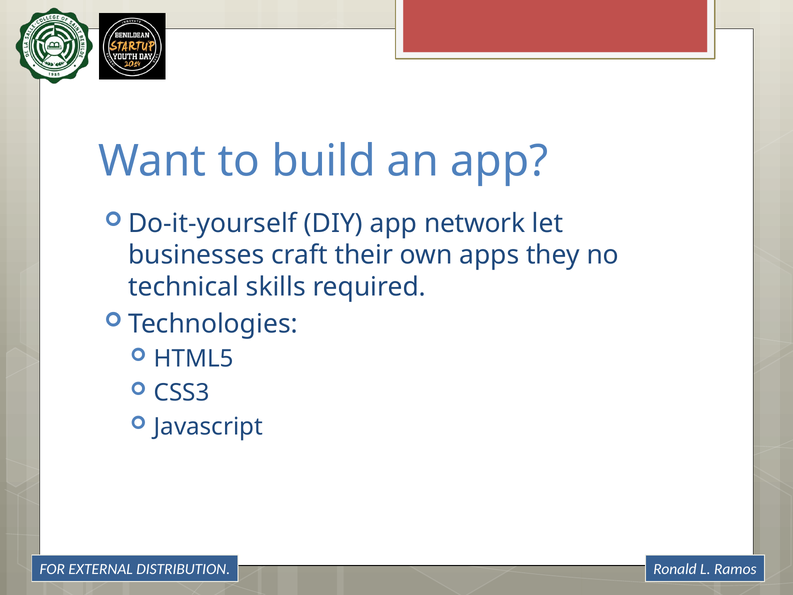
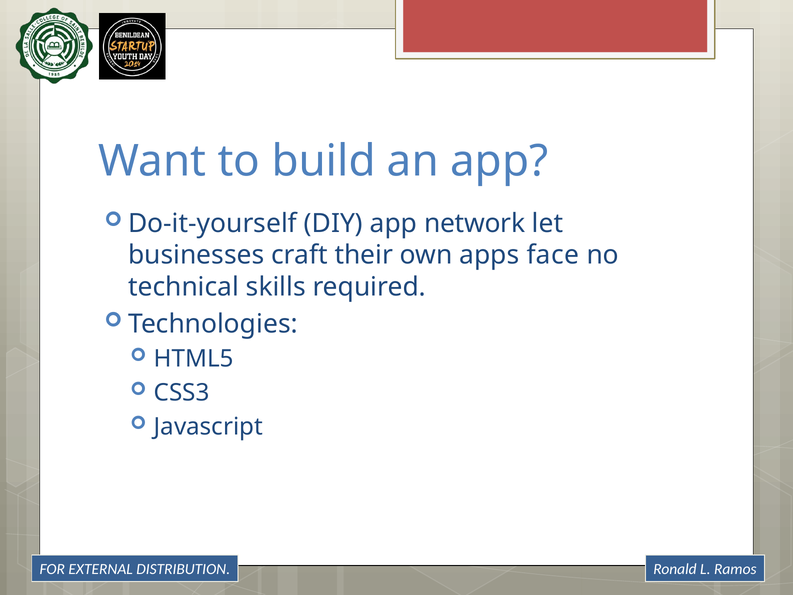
they: they -> face
